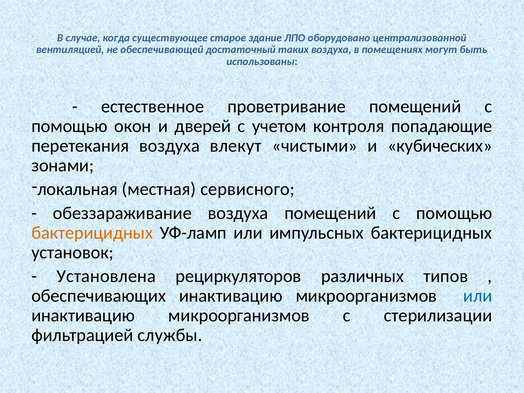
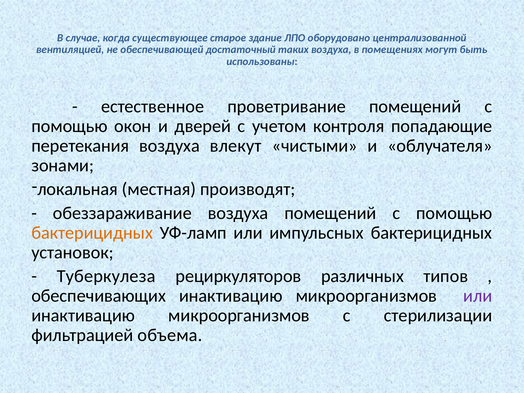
кубических: кубических -> облучателя
сервисного: сервисного -> производят
Установлена: Установлена -> Туберкулеза
или at (478, 296) colour: blue -> purple
службы: службы -> объема
